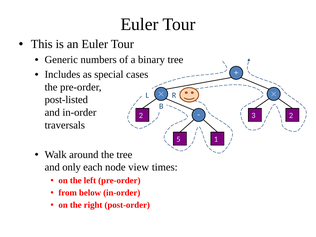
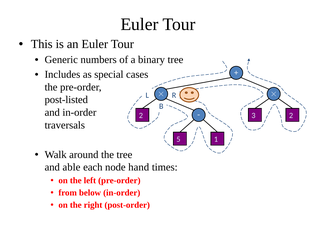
only: only -> able
view: view -> hand
